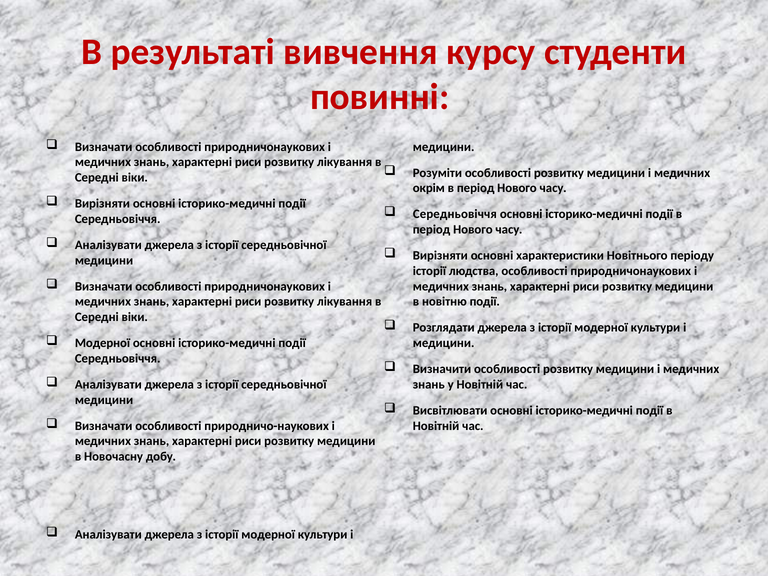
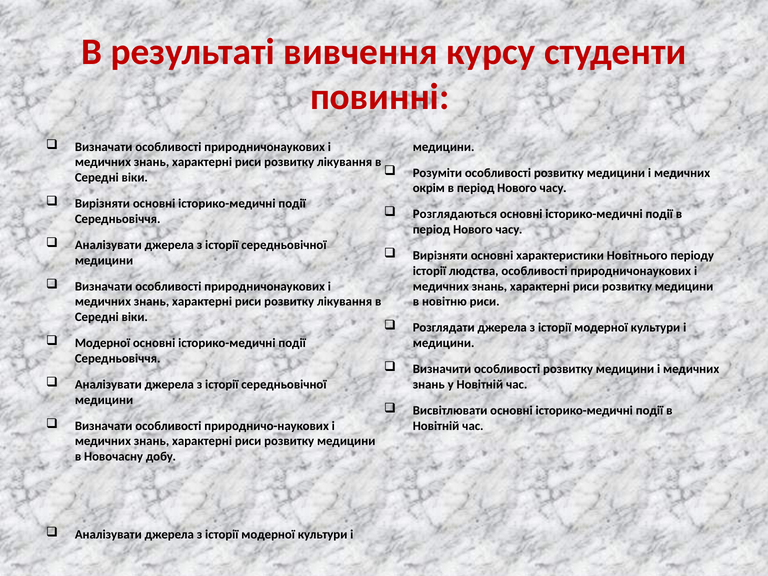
Середньовіччя at (455, 214): Середньовіччя -> Розглядаються
новітню події: події -> риси
